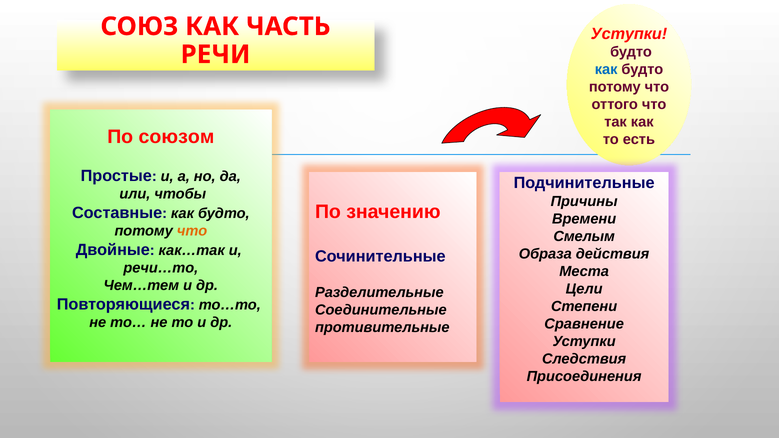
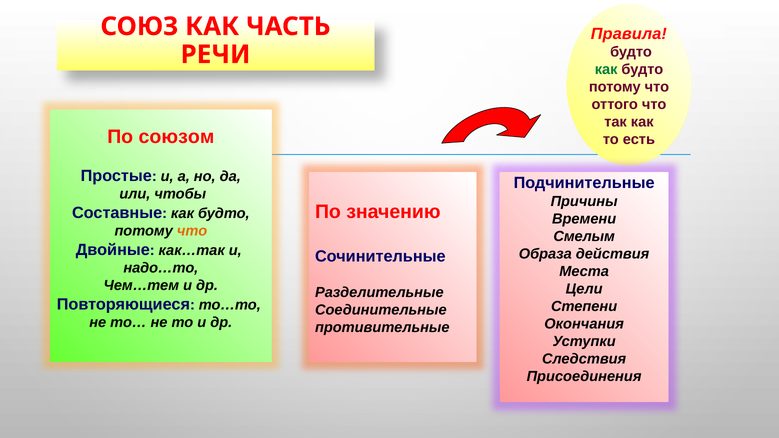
Уступки at (629, 34): Уступки -> Правила
как at (606, 70) colour: blue -> green
речи…то: речи…то -> надо…то
Сравнение: Сравнение -> Окончания
